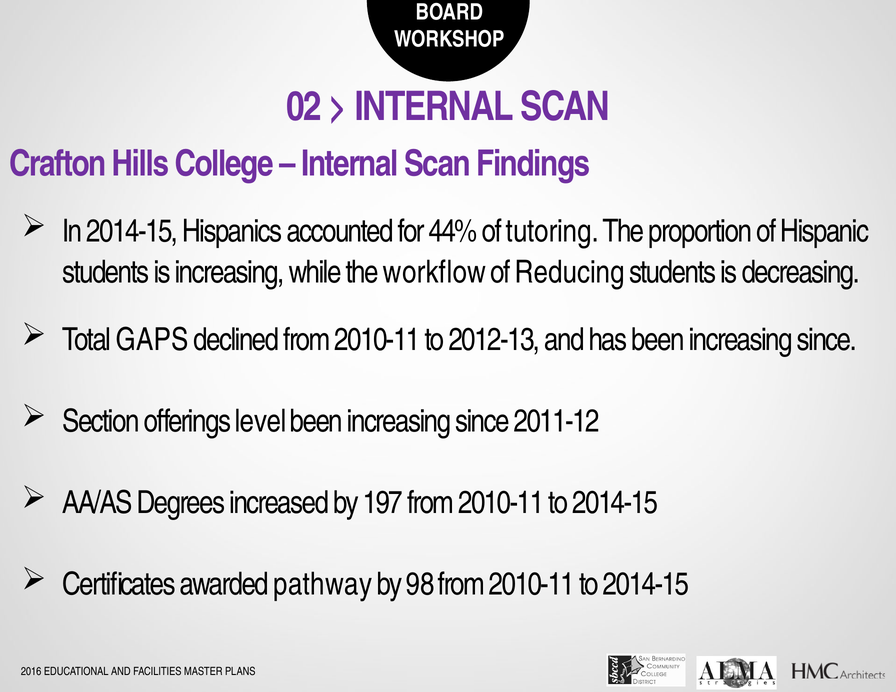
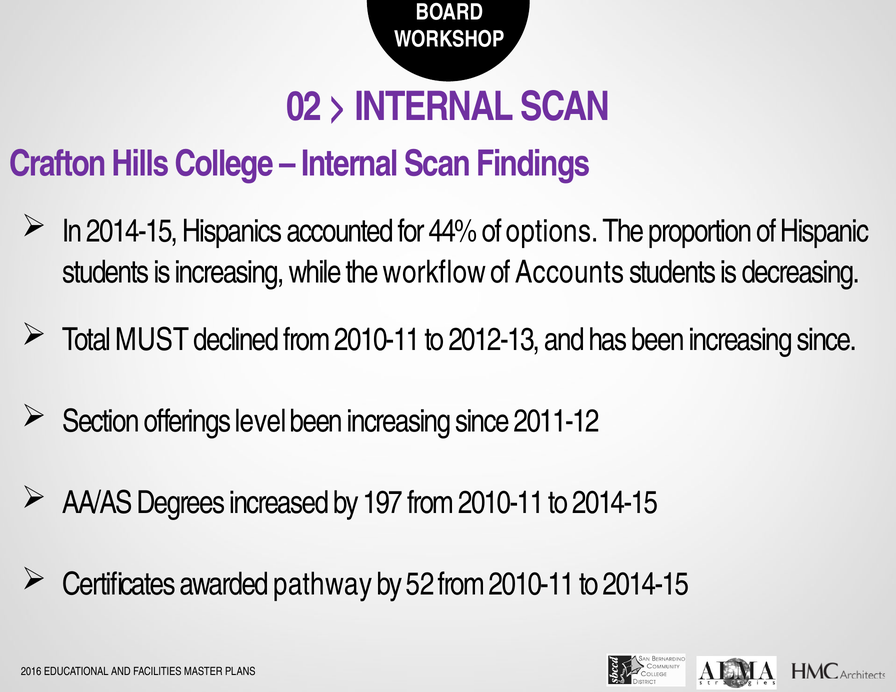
tutoring: tutoring -> options
Reducing: Reducing -> Accounts
GAPS: GAPS -> MUST
98: 98 -> 52
